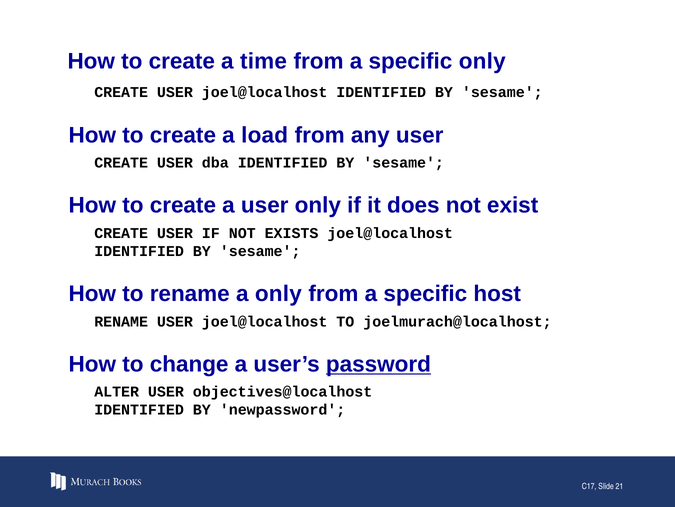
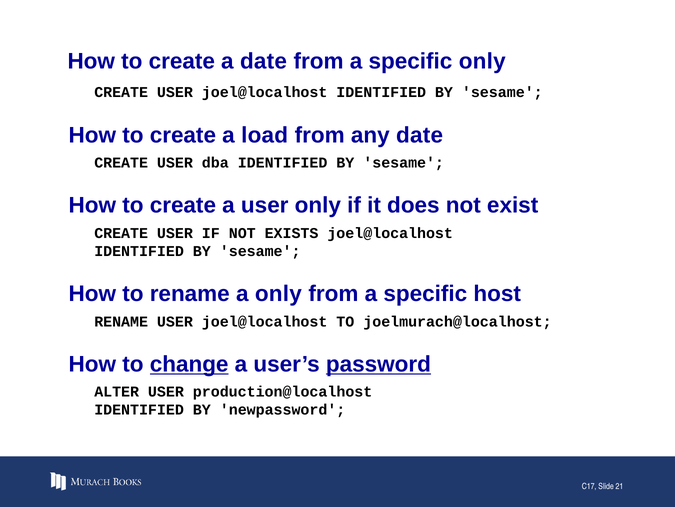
a time: time -> date
any user: user -> date
change underline: none -> present
objectives@localhost: objectives@localhost -> production@localhost
